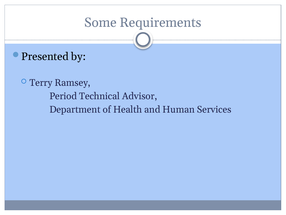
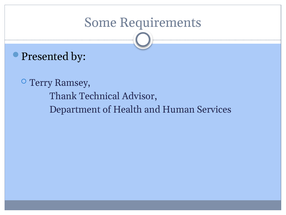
Period: Period -> Thank
